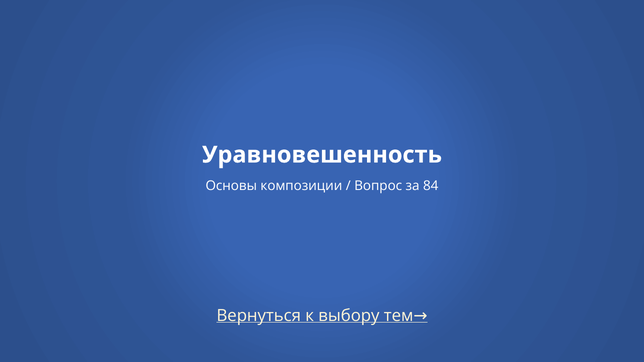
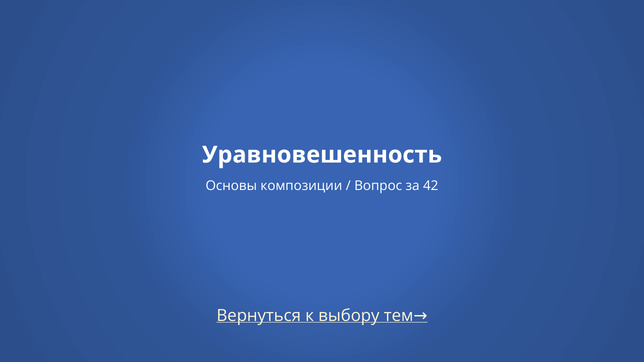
84: 84 -> 42
